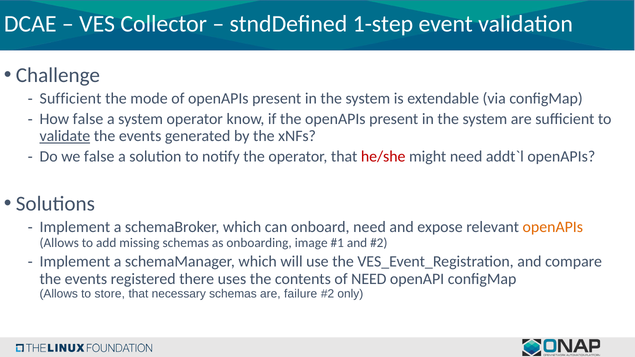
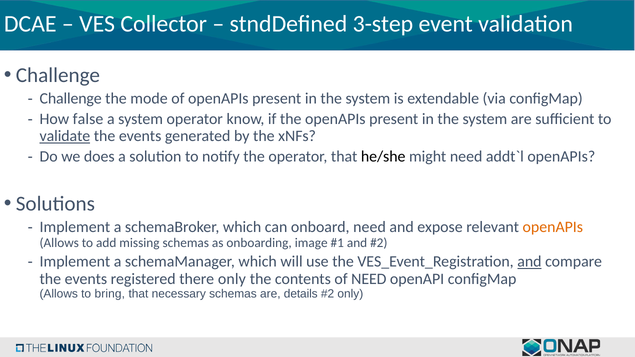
1-step: 1-step -> 3-step
Sufficient at (71, 99): Sufficient -> Challenge
we false: false -> does
he/she colour: red -> black
and at (529, 262) underline: none -> present
there uses: uses -> only
store: store -> bring
failure: failure -> details
